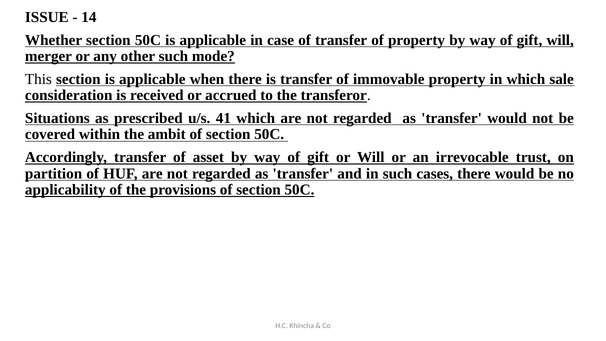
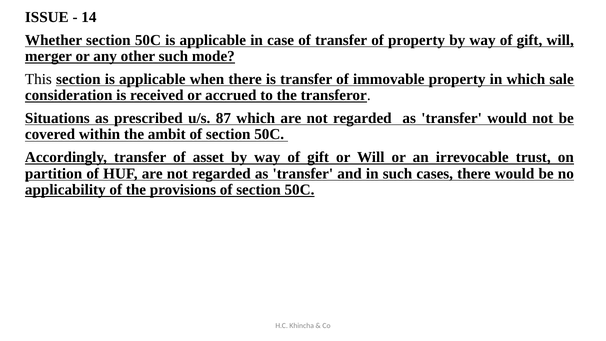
41: 41 -> 87
